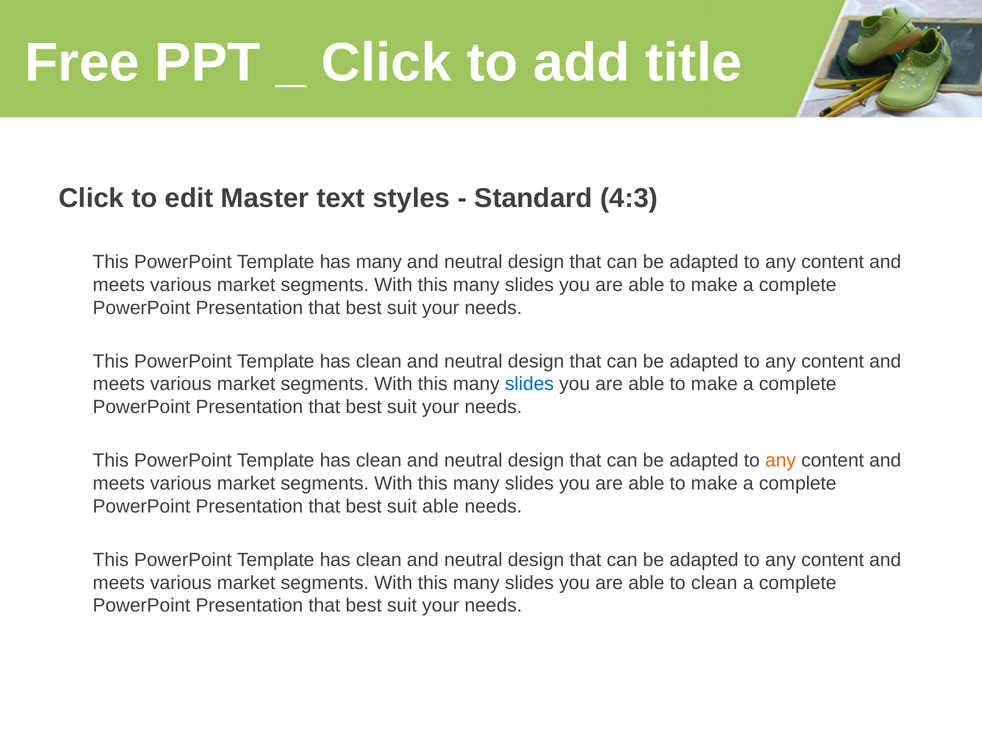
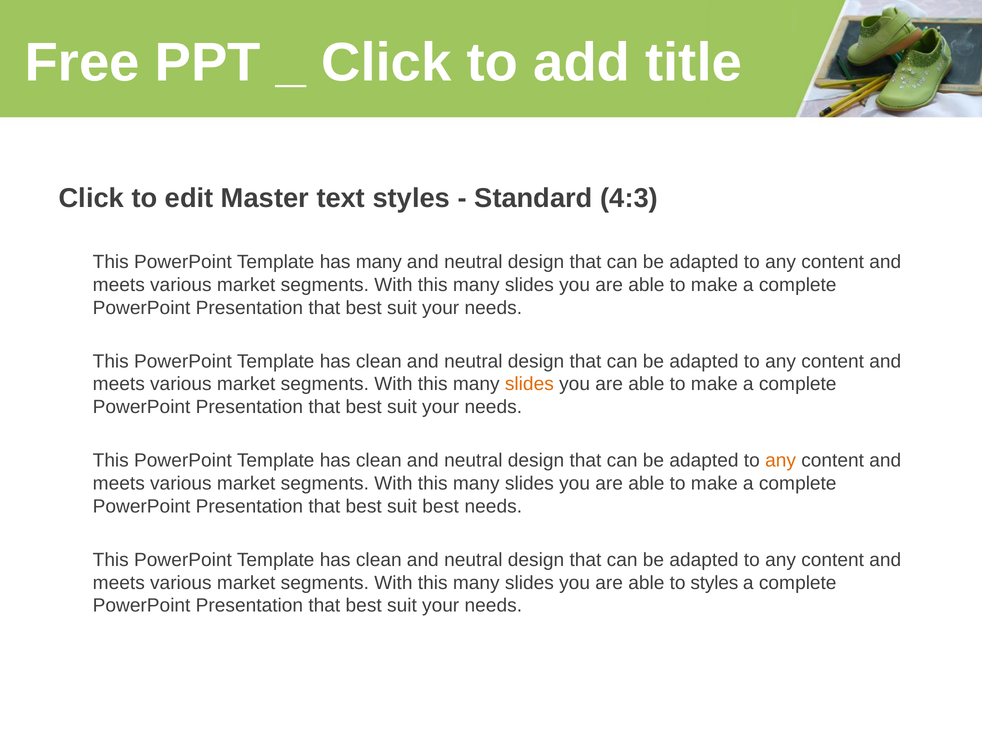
slides at (529, 384) colour: blue -> orange
suit able: able -> best
to clean: clean -> styles
